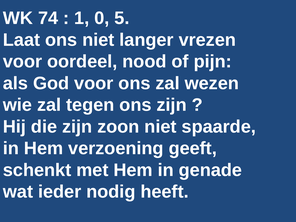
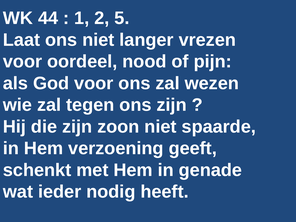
74: 74 -> 44
0: 0 -> 2
